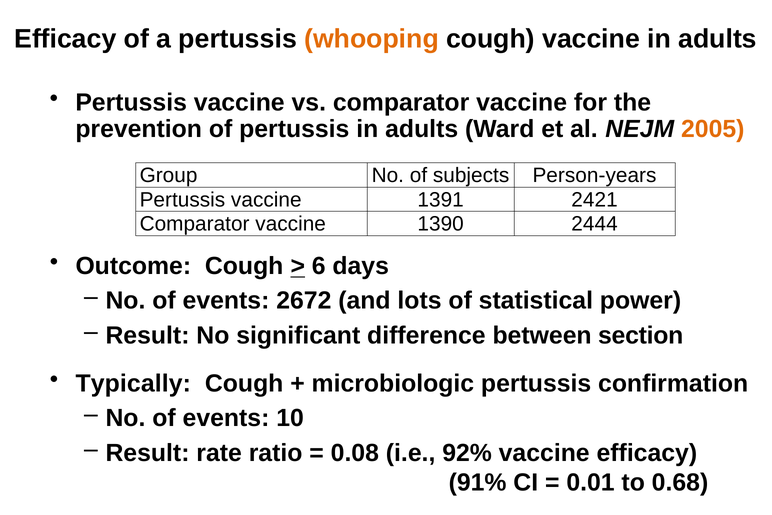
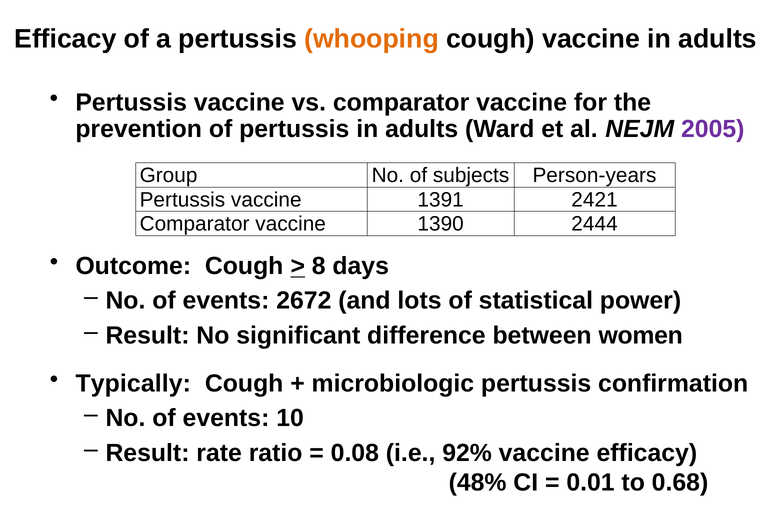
2005 colour: orange -> purple
6: 6 -> 8
section: section -> women
91%: 91% -> 48%
